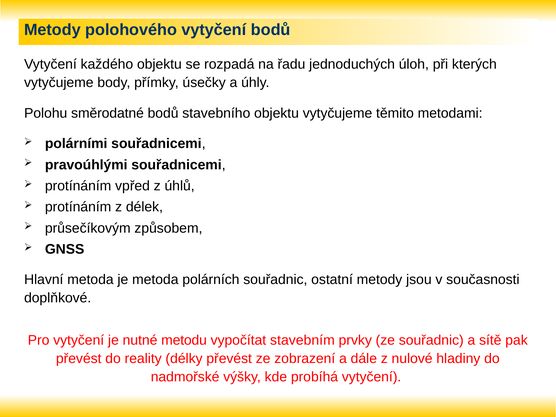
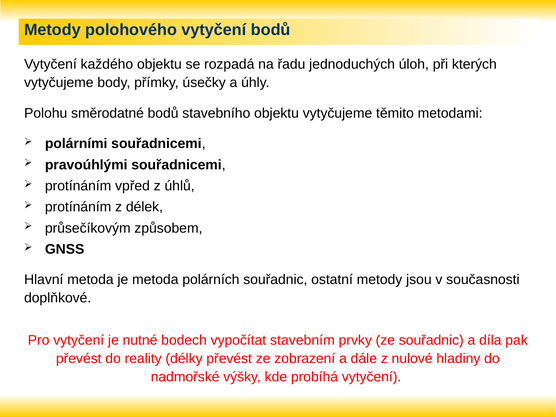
metodu: metodu -> bodech
sítě: sítě -> díla
